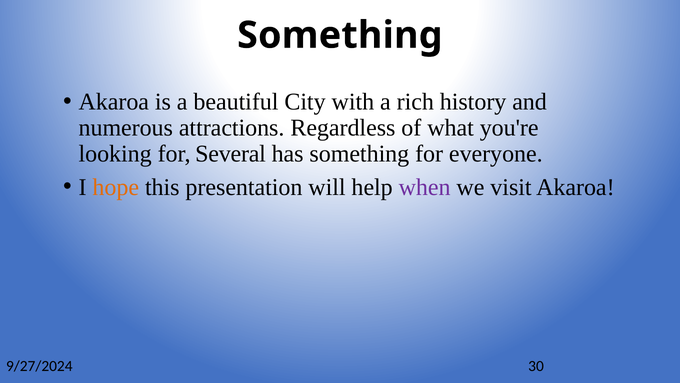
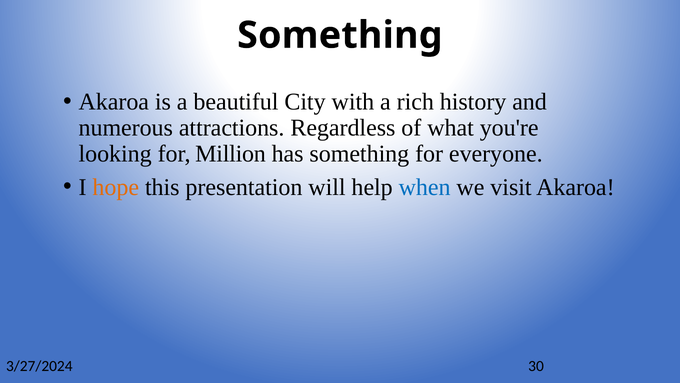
Several: Several -> Million
when colour: purple -> blue
9/27/2024: 9/27/2024 -> 3/27/2024
